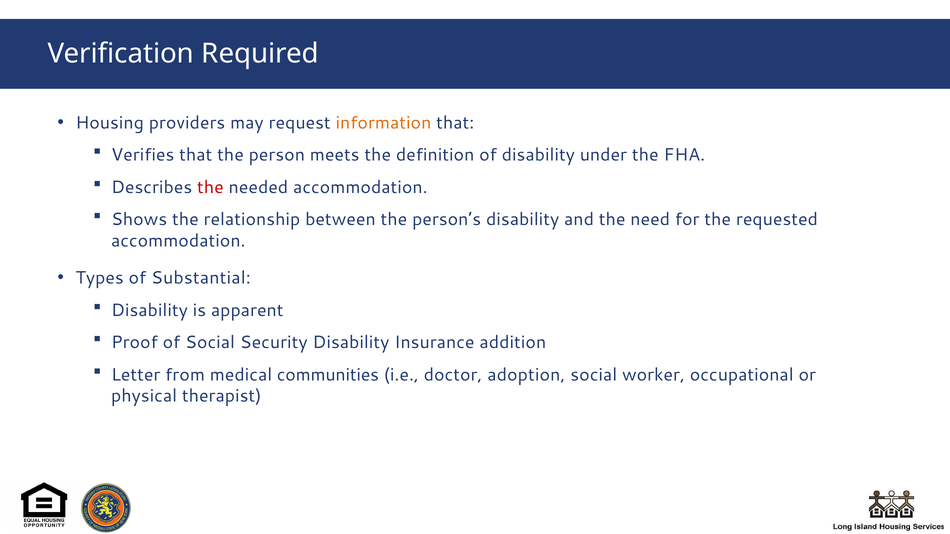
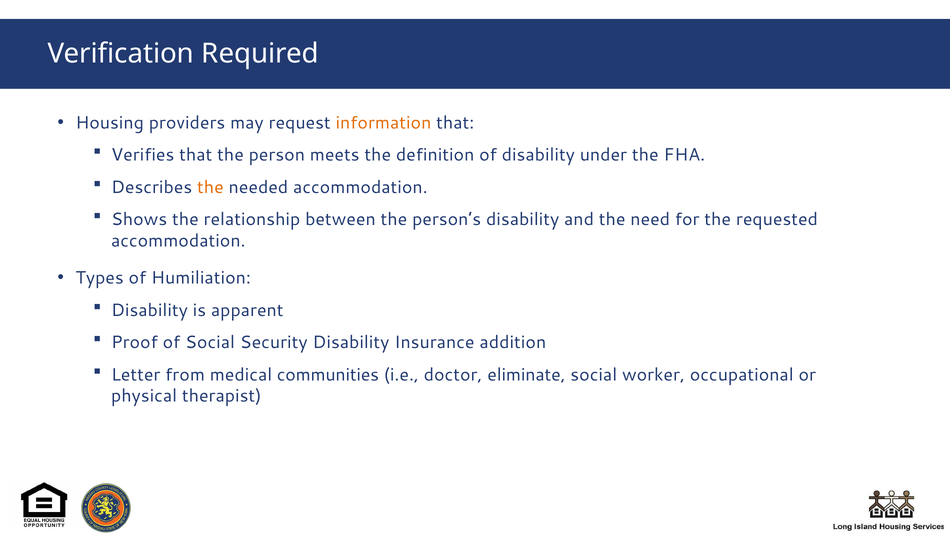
the at (210, 187) colour: red -> orange
Substantial: Substantial -> Humiliation
adoption: adoption -> eliminate
